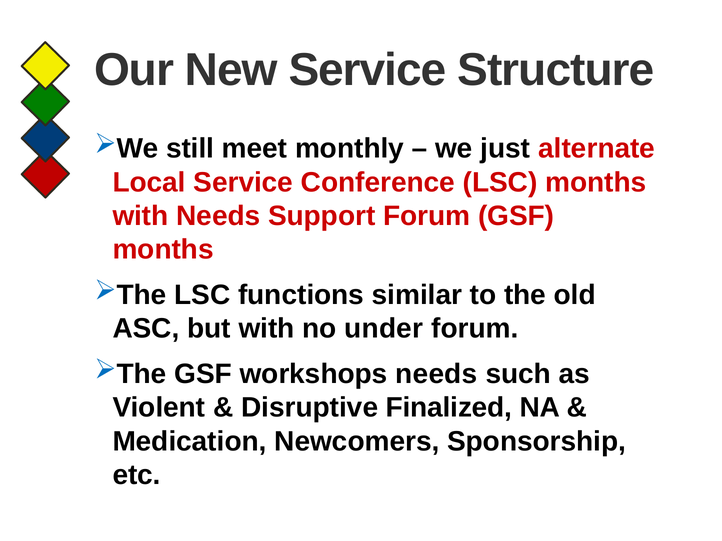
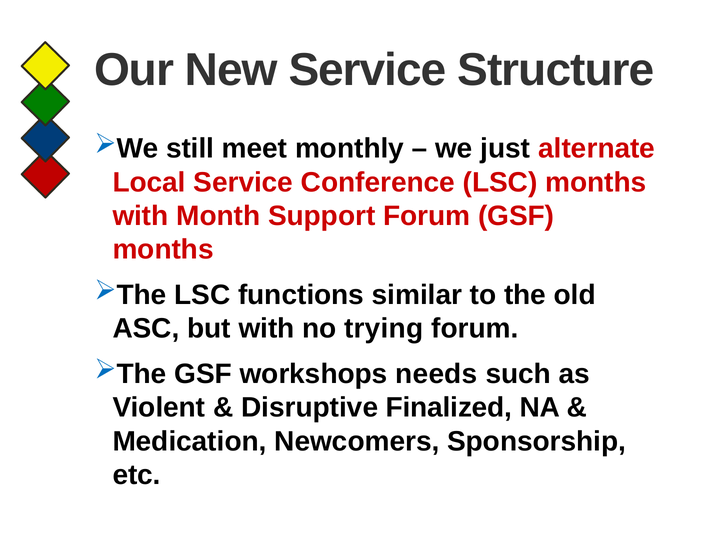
with Needs: Needs -> Month
under: under -> trying
